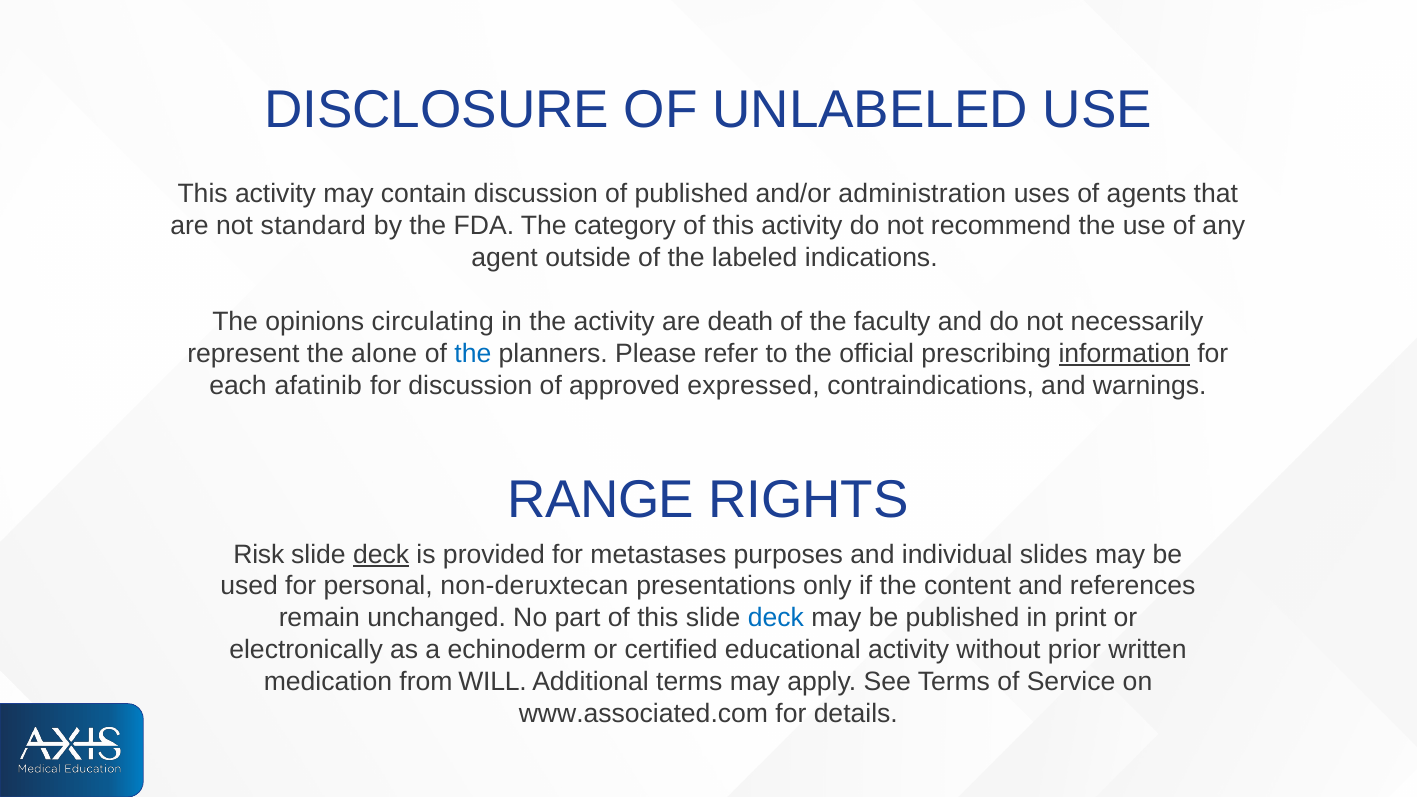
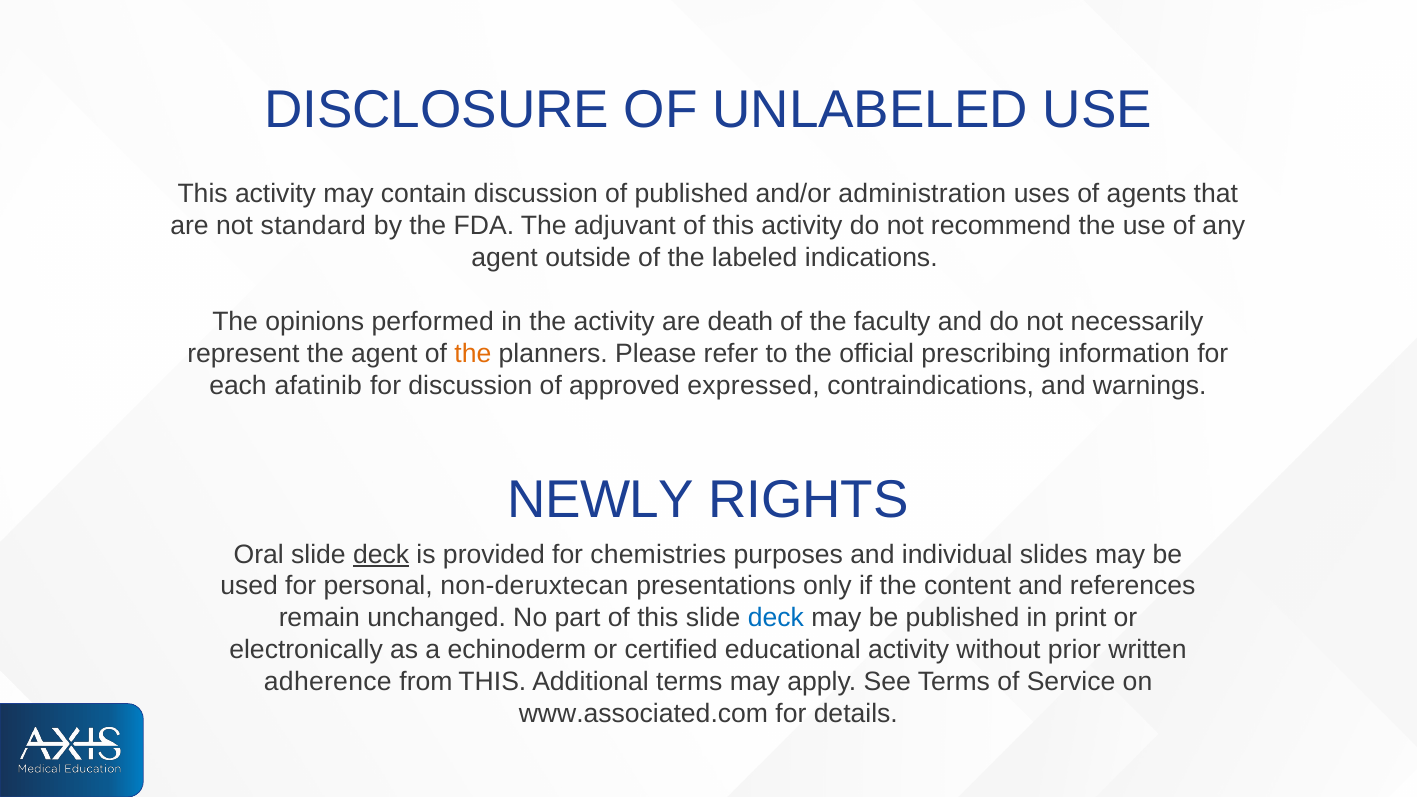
category: category -> adjuvant
circulating: circulating -> performed
the alone: alone -> agent
the at (473, 354) colour: blue -> orange
information underline: present -> none
RANGE: RANGE -> NEWLY
Risk: Risk -> Oral
metastases: metastases -> chemistries
medication: medication -> adherence
from WILL: WILL -> THIS
